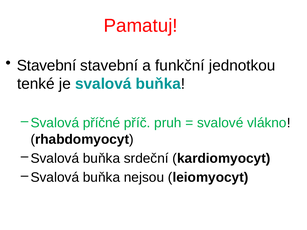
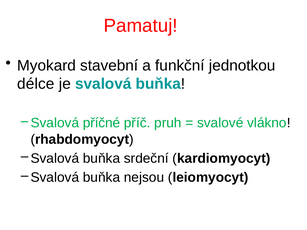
Stavební at (47, 66): Stavební -> Myokard
tenké: tenké -> délce
